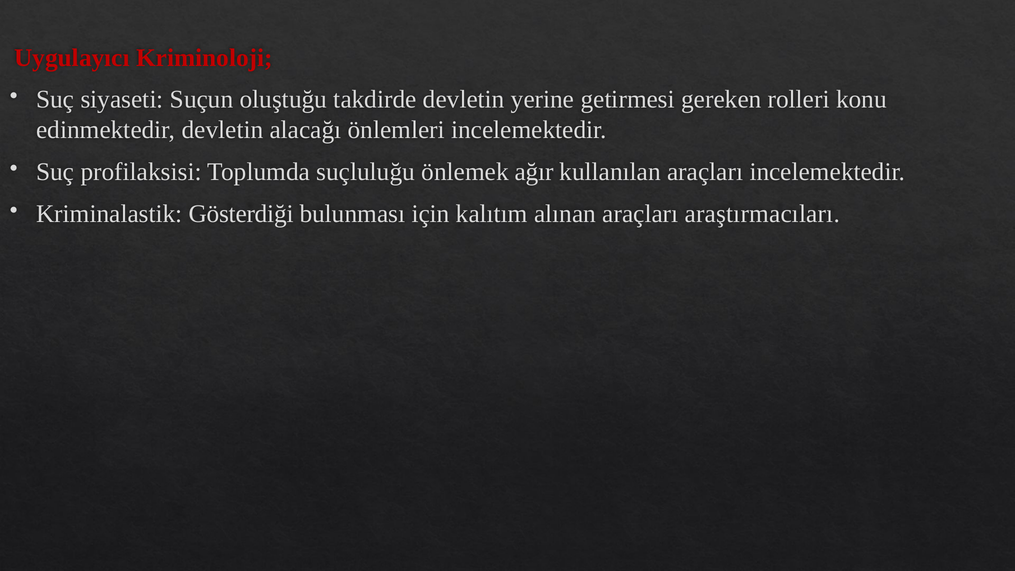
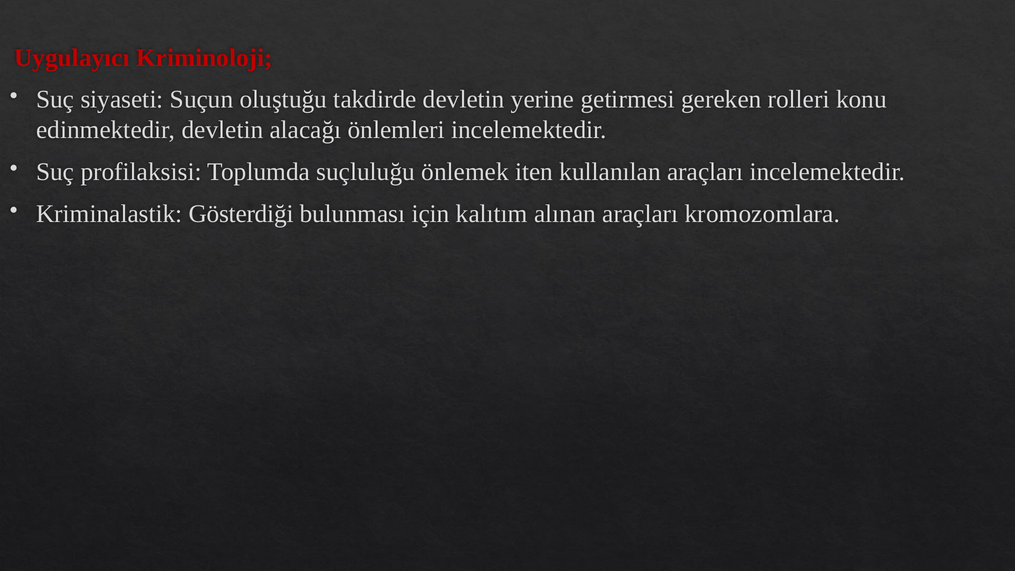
ağır: ağır -> iten
araştırmacıları: araştırmacıları -> kromozomlara
